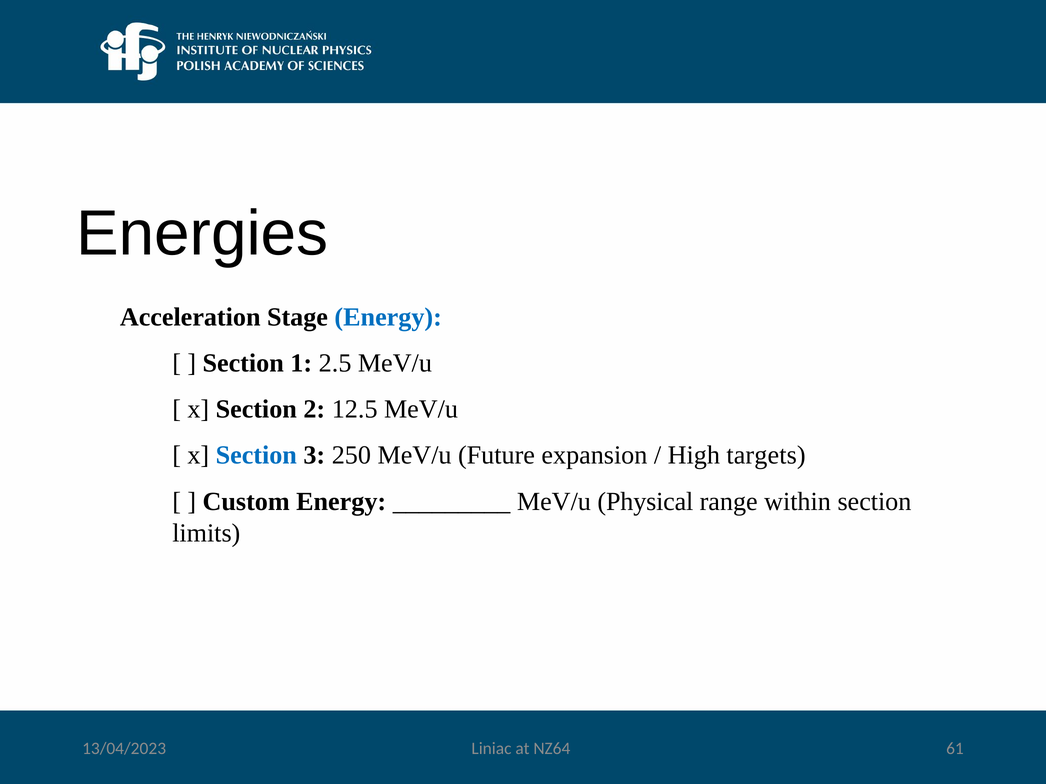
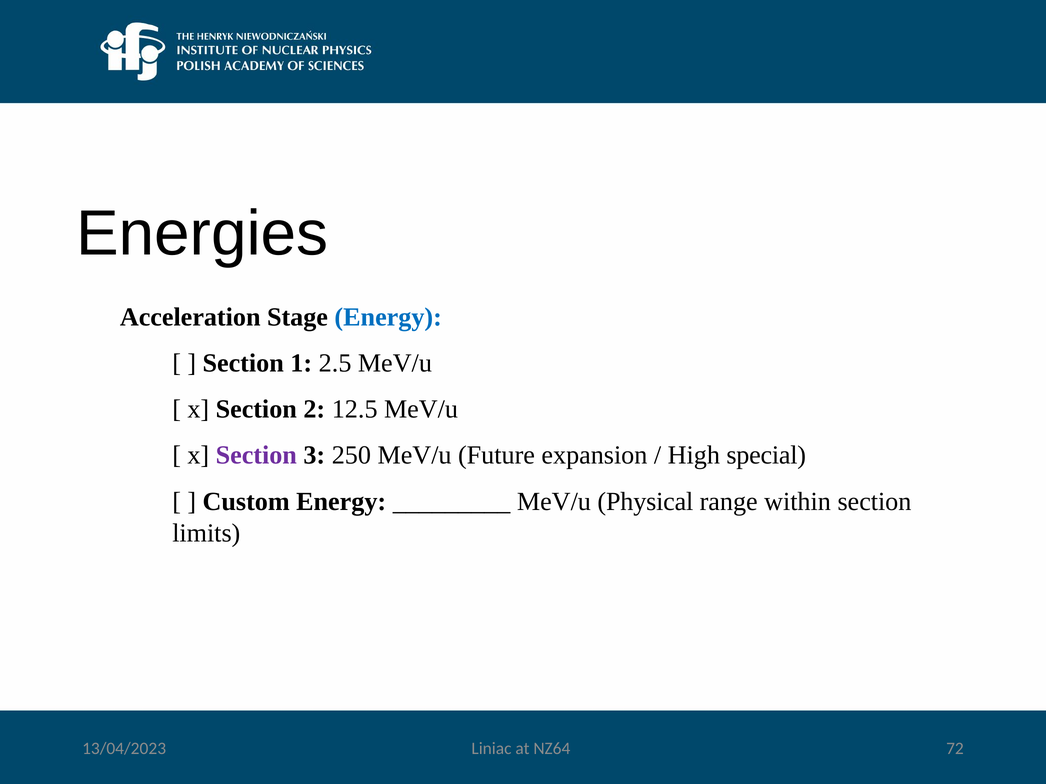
Section at (256, 456) colour: blue -> purple
targets: targets -> special
61: 61 -> 72
